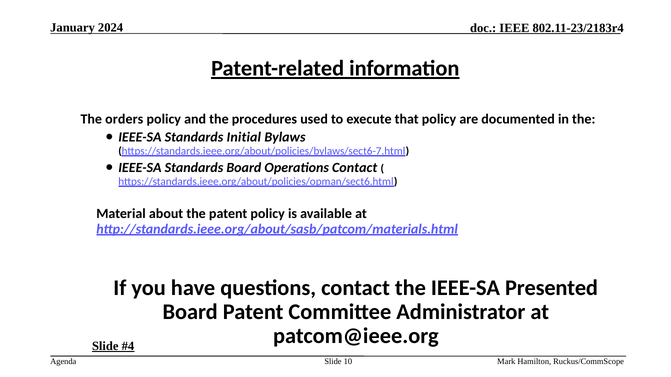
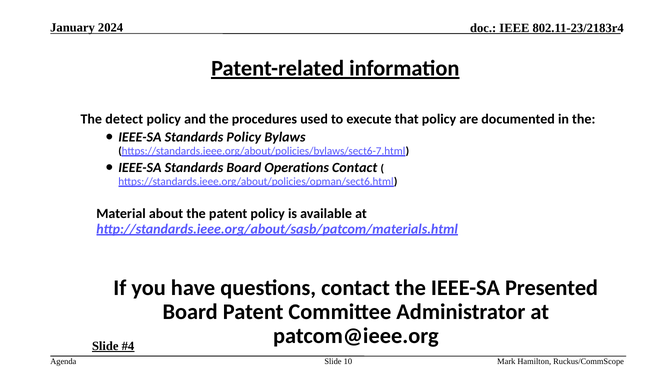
orders: orders -> detect
Standards Initial: Initial -> Policy
